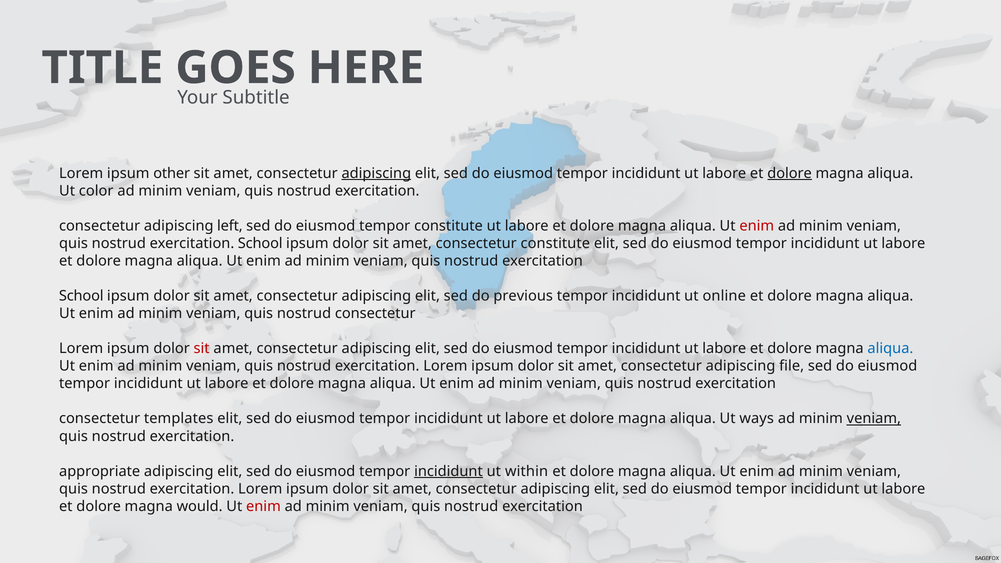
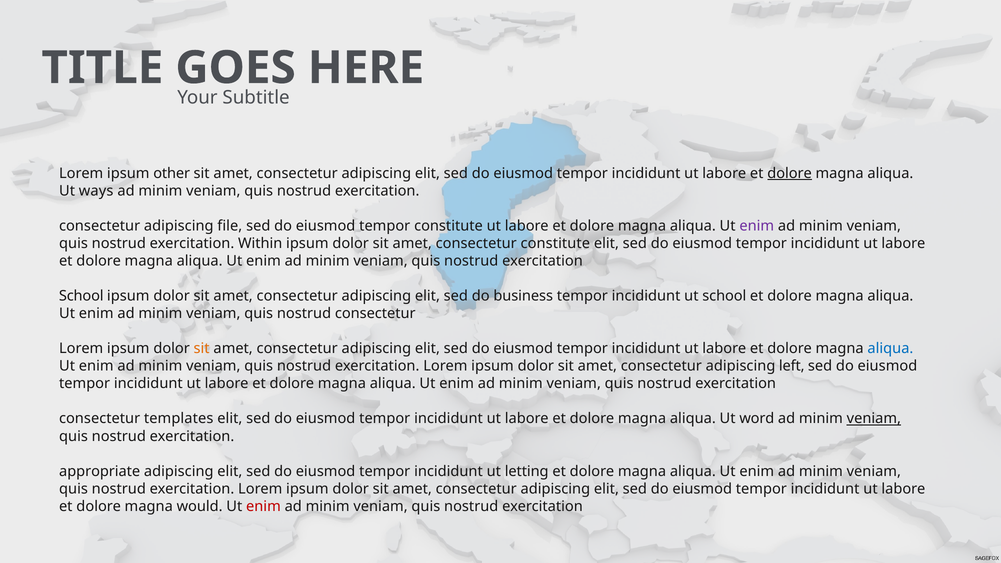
adipiscing at (376, 173) underline: present -> none
color: color -> ways
left: left -> file
enim at (757, 226) colour: red -> purple
School at (260, 243): School -> Within
previous: previous -> business
ut online: online -> school
sit at (202, 349) colour: red -> orange
file: file -> left
ways: ways -> word
incididunt at (448, 471) underline: present -> none
within: within -> letting
